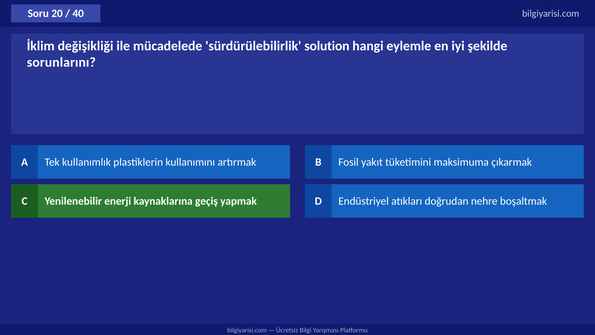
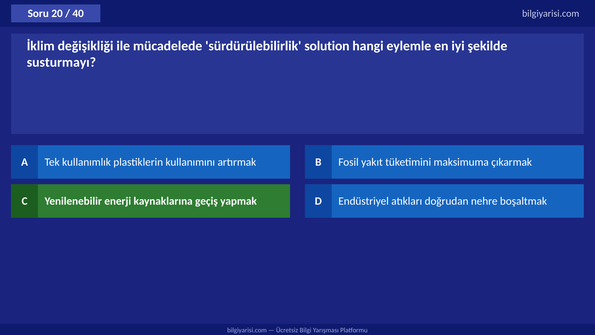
sorunlarını: sorunlarını -> susturmayı
